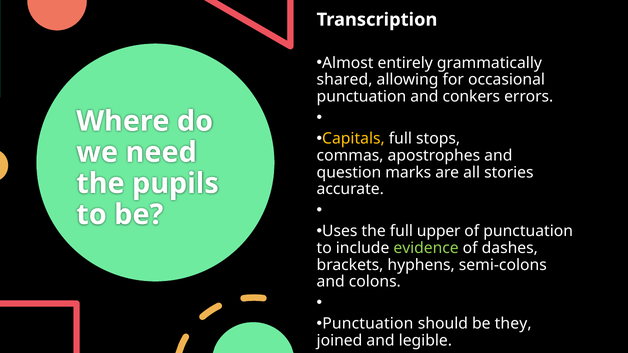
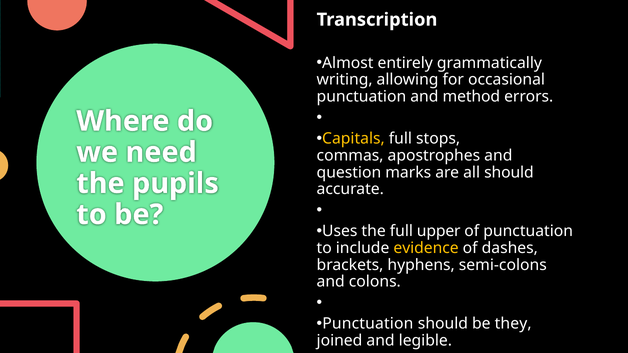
shared: shared -> writing
conkers: conkers -> method
all stories: stories -> should
evidence colour: light green -> yellow
